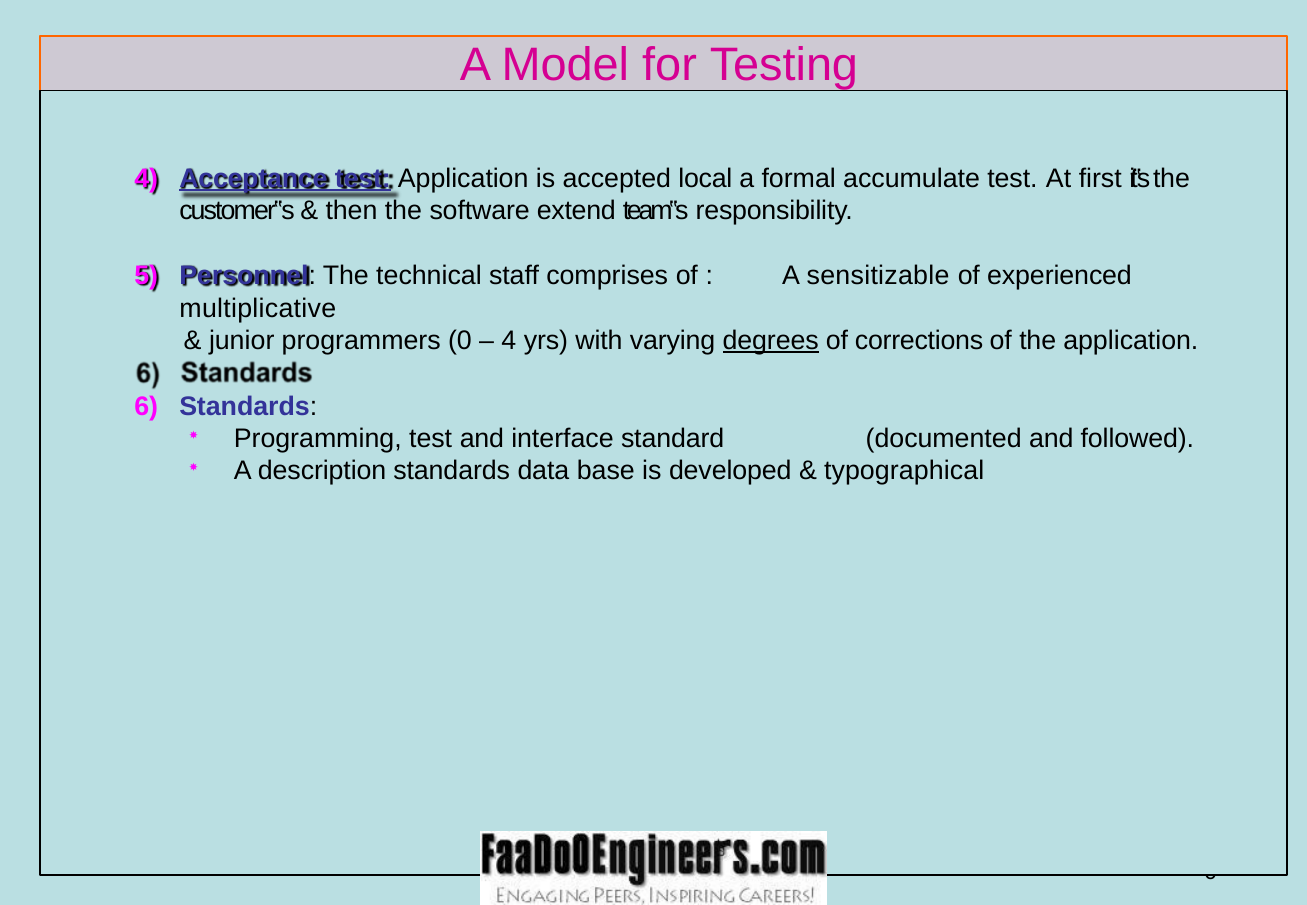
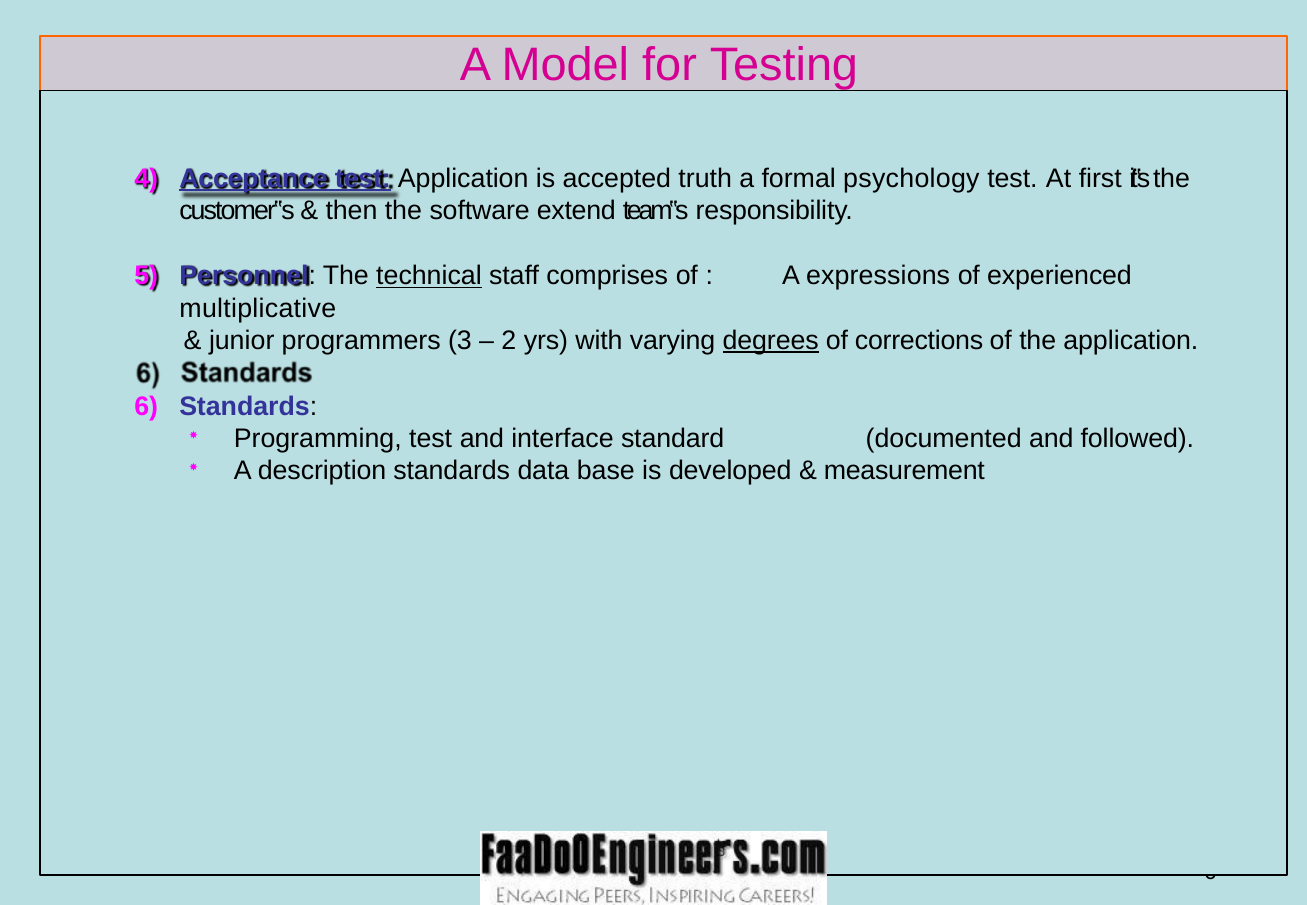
local: local -> truth
accumulate: accumulate -> psychology
technical underline: none -> present
sensitizable: sensitizable -> expressions
programmers 0: 0 -> 3
4 at (509, 340): 4 -> 2
typographical: typographical -> measurement
